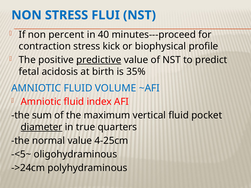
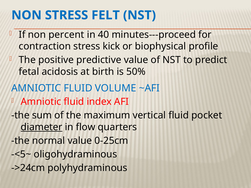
FLUI: FLUI -> FELT
predictive underline: present -> none
35%: 35% -> 50%
true: true -> flow
4-25cm: 4-25cm -> 0-25cm
